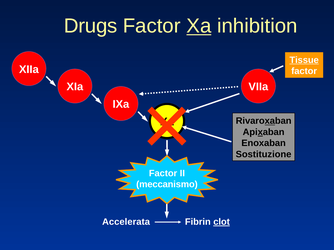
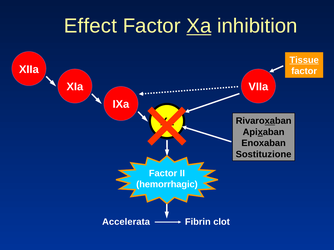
Drugs: Drugs -> Effect
meccanismo: meccanismo -> hemorrhagic
clot underline: present -> none
